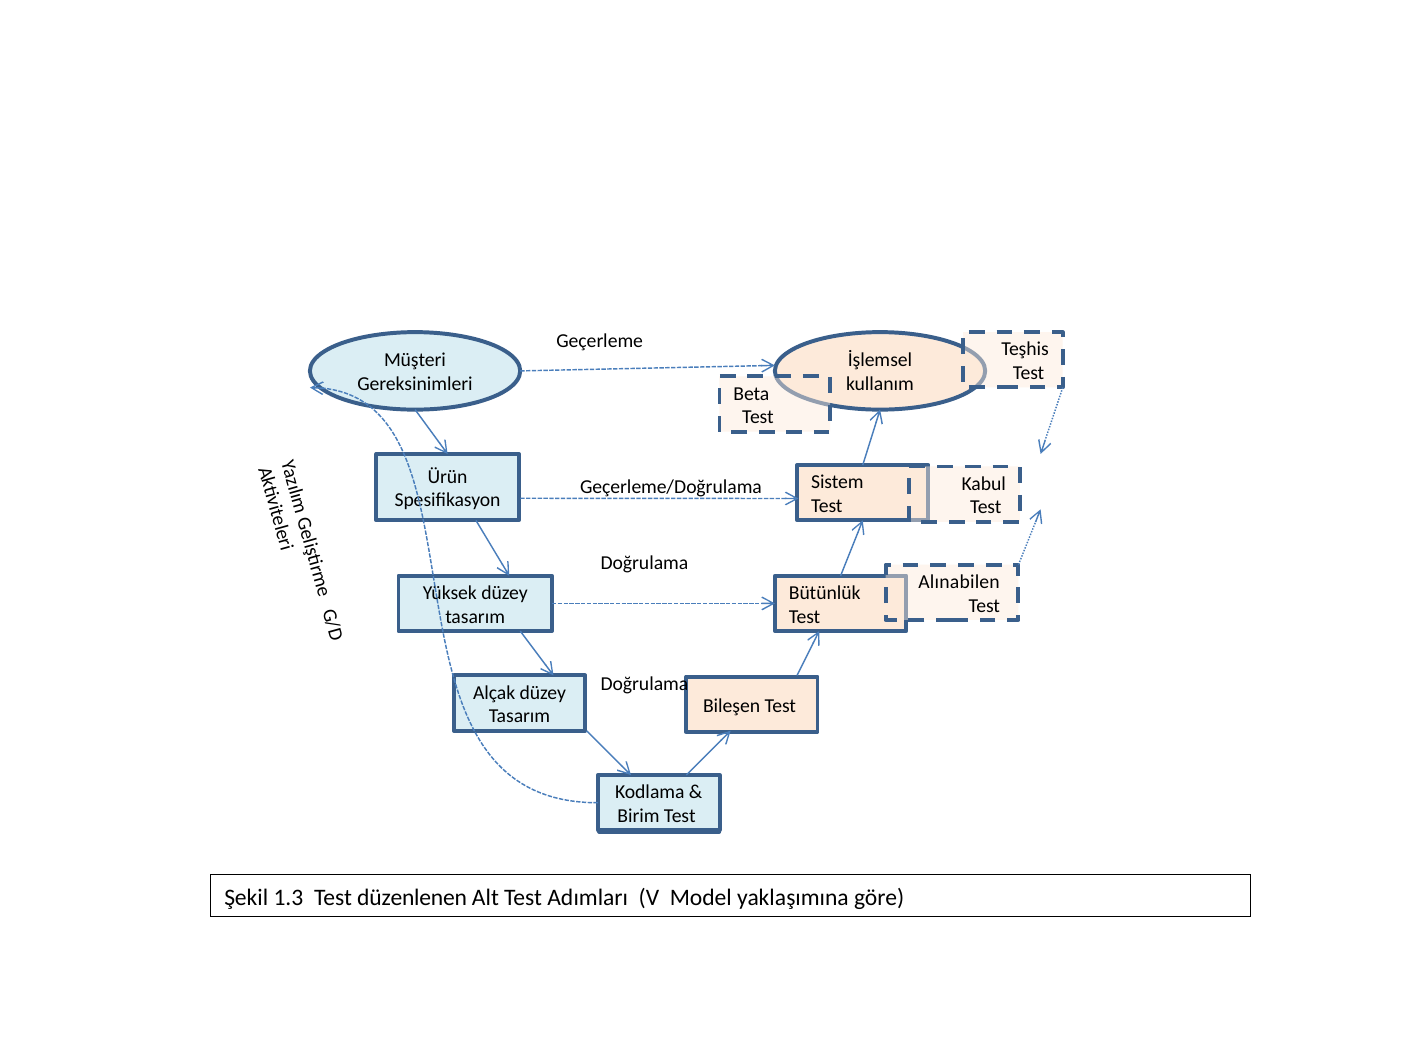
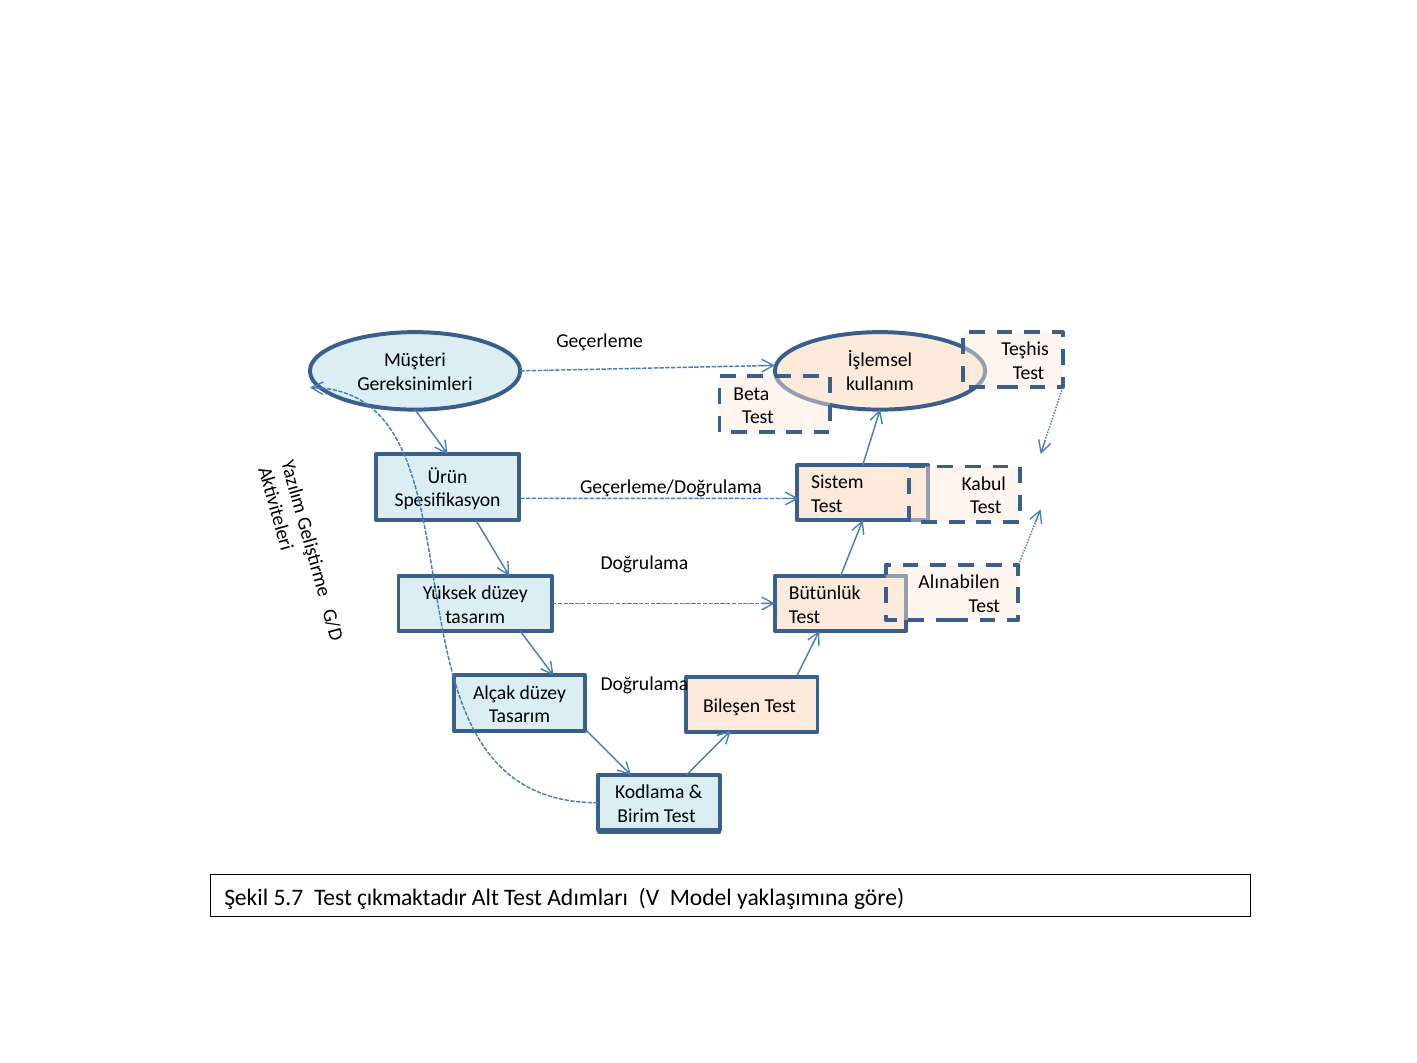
1.3: 1.3 -> 5.7
düzenlenen: düzenlenen -> çıkmaktadır
